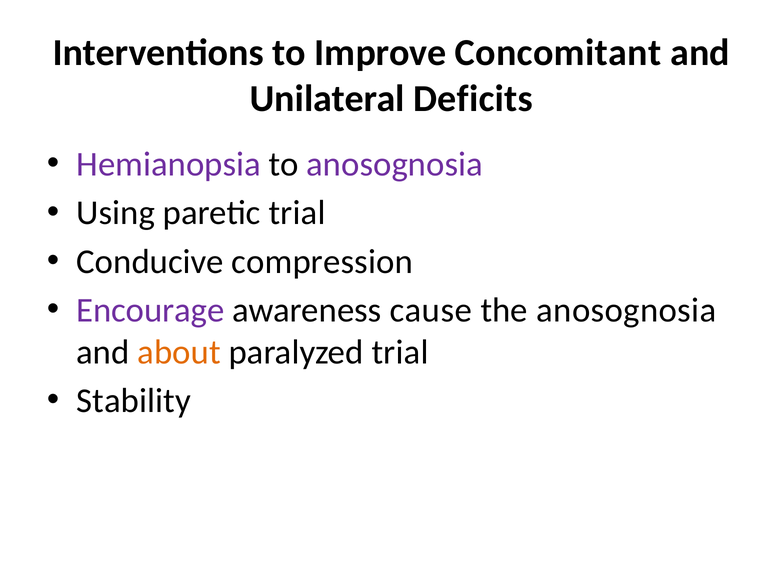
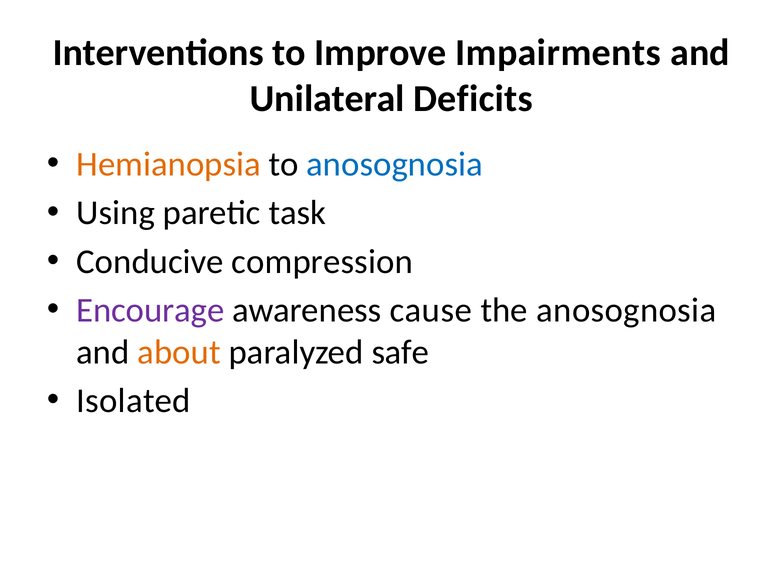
Concomitant: Concomitant -> Impairments
Hemianopsia colour: purple -> orange
anosognosia at (395, 164) colour: purple -> blue
paretic trial: trial -> task
paralyzed trial: trial -> safe
Stability: Stability -> Isolated
